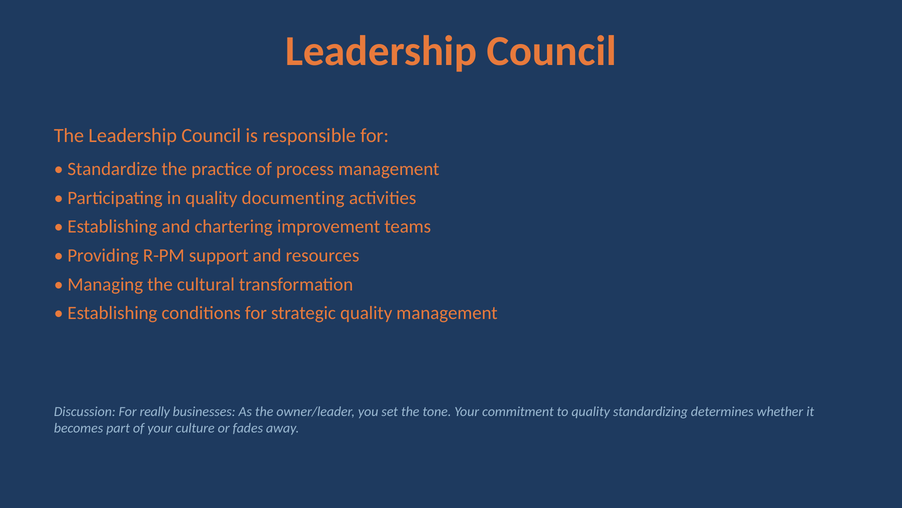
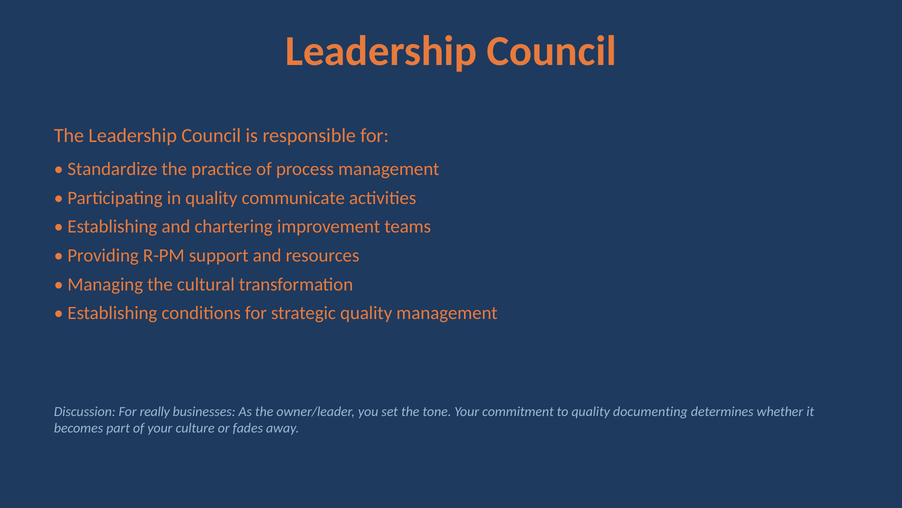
documenting: documenting -> communicate
standardizing: standardizing -> documenting
